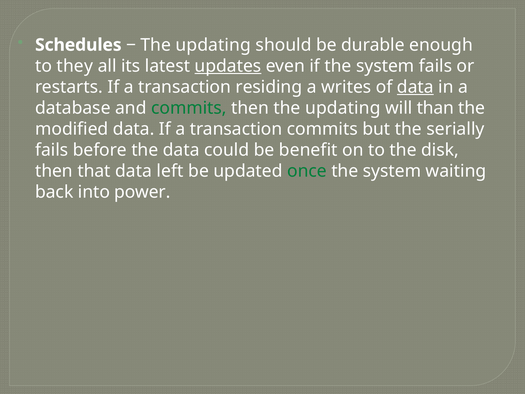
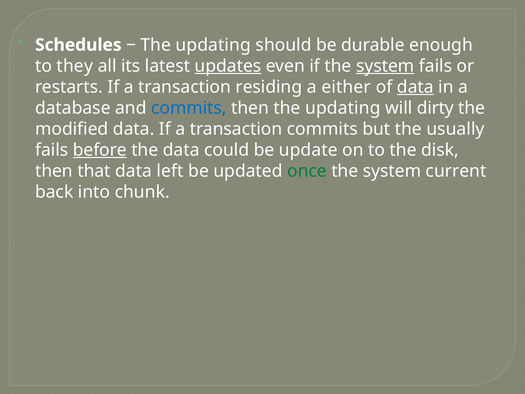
system at (385, 66) underline: none -> present
writes: writes -> either
commits at (189, 108) colour: green -> blue
than: than -> dirty
serially: serially -> usually
before underline: none -> present
benefit: benefit -> update
waiting: waiting -> current
power: power -> chunk
